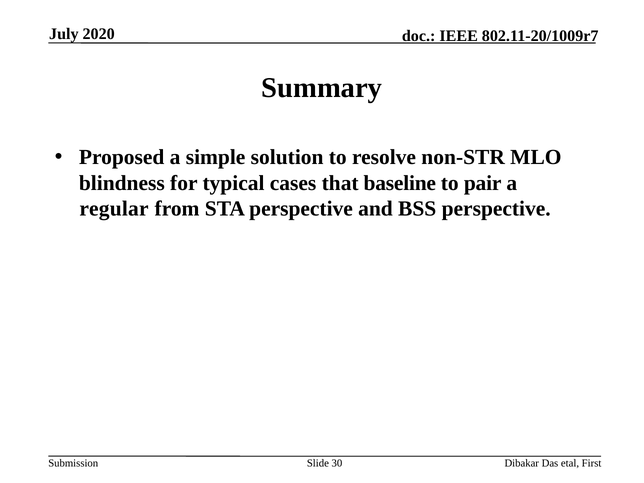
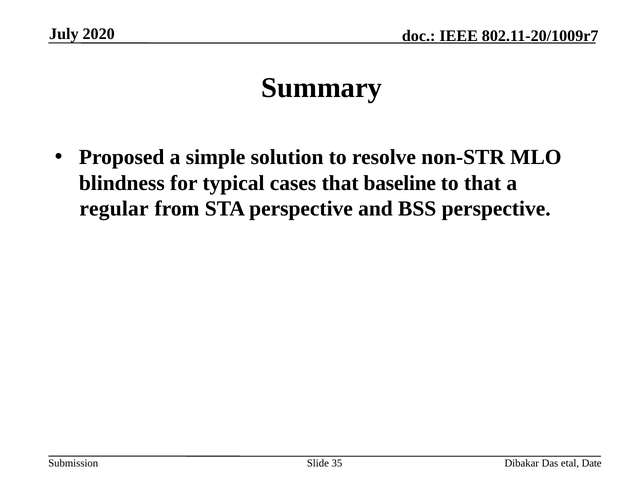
to pair: pair -> that
30: 30 -> 35
First: First -> Date
